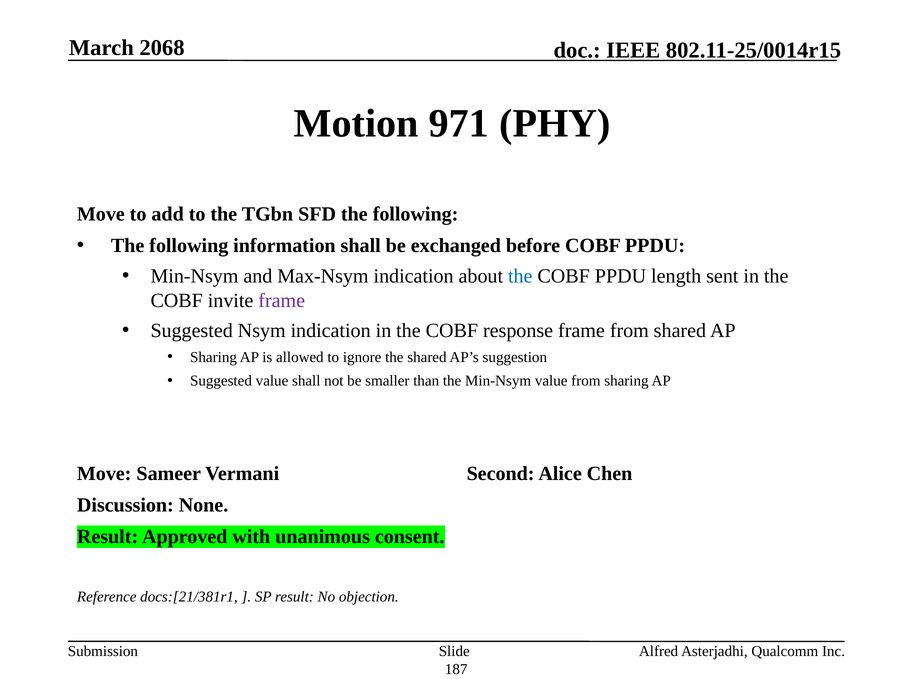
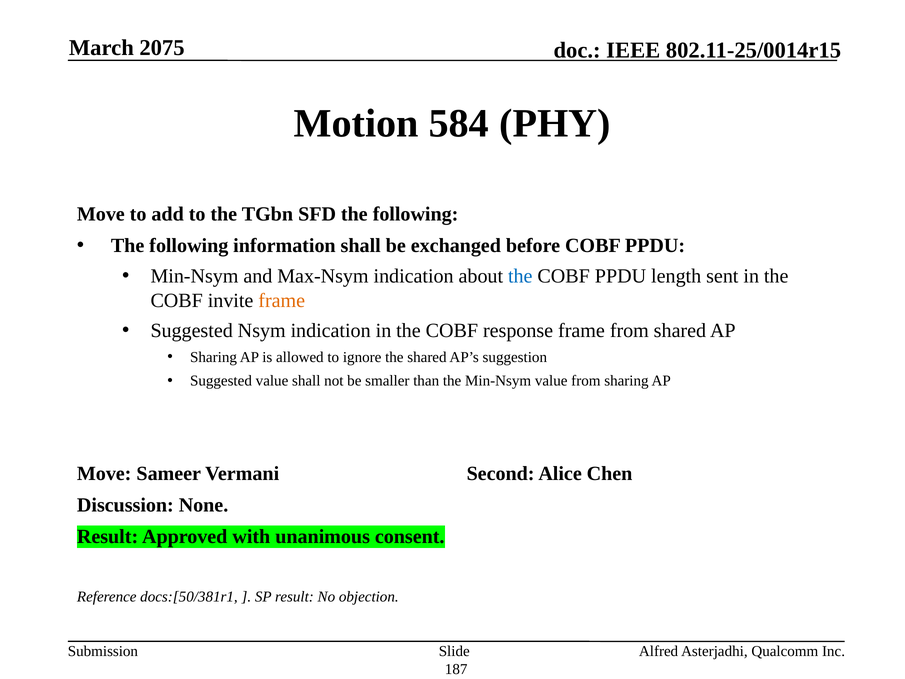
2068: 2068 -> 2075
971: 971 -> 584
frame at (282, 300) colour: purple -> orange
docs:[21/381r1: docs:[21/381r1 -> docs:[50/381r1
